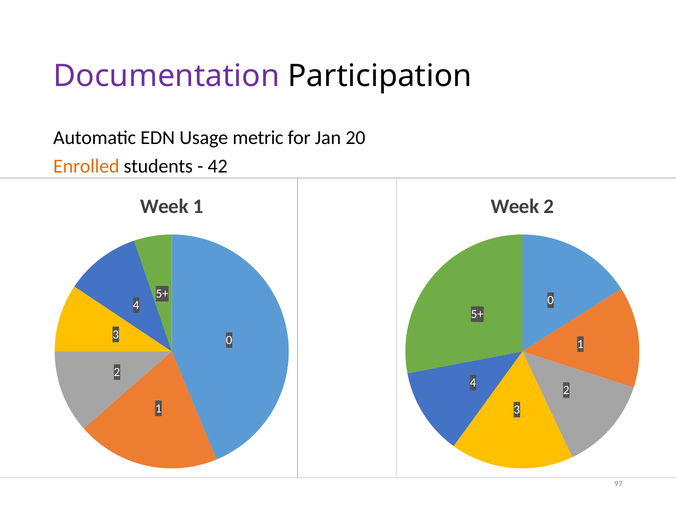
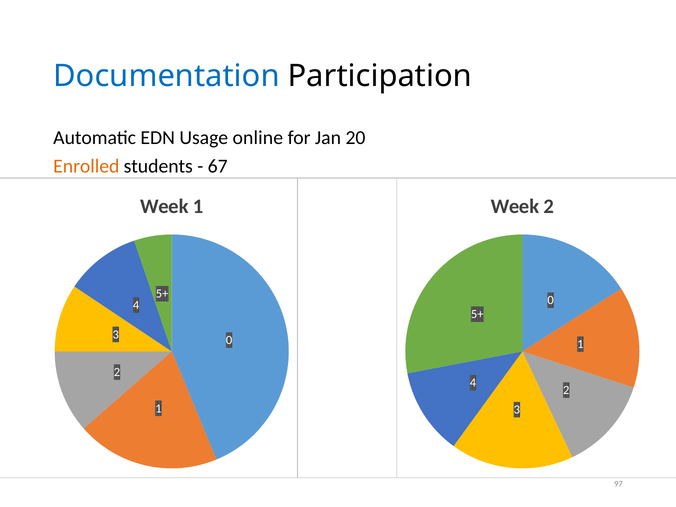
Documentation colour: purple -> blue
metric: metric -> online
42: 42 -> 67
